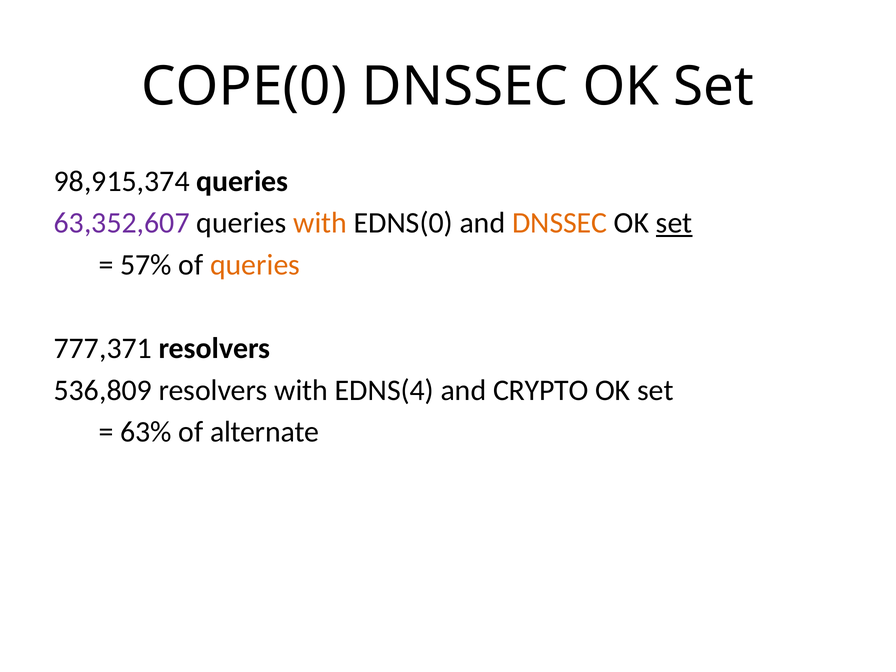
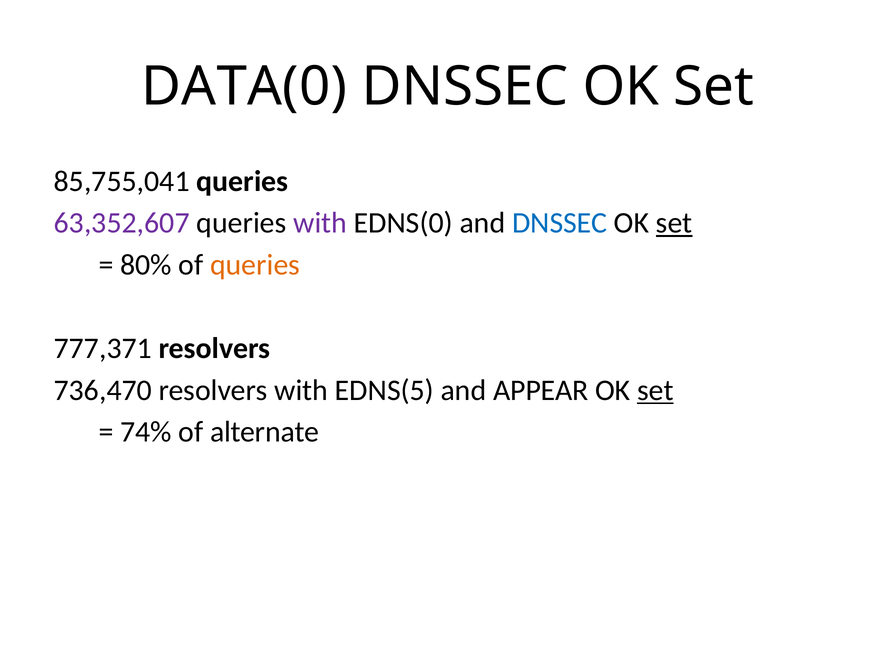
COPE(0: COPE(0 -> DATA(0
98,915,374: 98,915,374 -> 85,755,041
with at (320, 223) colour: orange -> purple
DNSSEC at (560, 223) colour: orange -> blue
57%: 57% -> 80%
536,809: 536,809 -> 736,470
EDNS(4: EDNS(4 -> EDNS(5
CRYPTO: CRYPTO -> APPEAR
set at (655, 390) underline: none -> present
63%: 63% -> 74%
